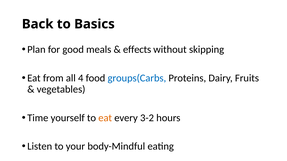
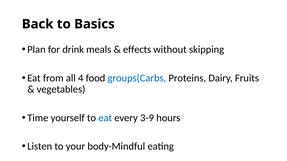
good: good -> drink
eat at (105, 118) colour: orange -> blue
3-2: 3-2 -> 3-9
